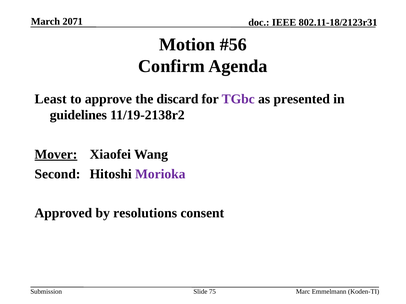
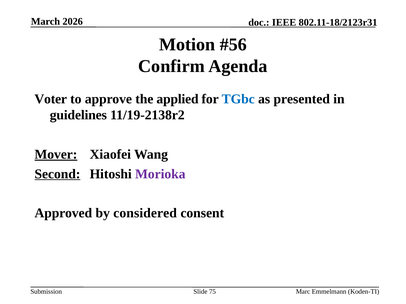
2071: 2071 -> 2026
Least: Least -> Voter
discard: discard -> applied
TGbc colour: purple -> blue
Second underline: none -> present
resolutions: resolutions -> considered
